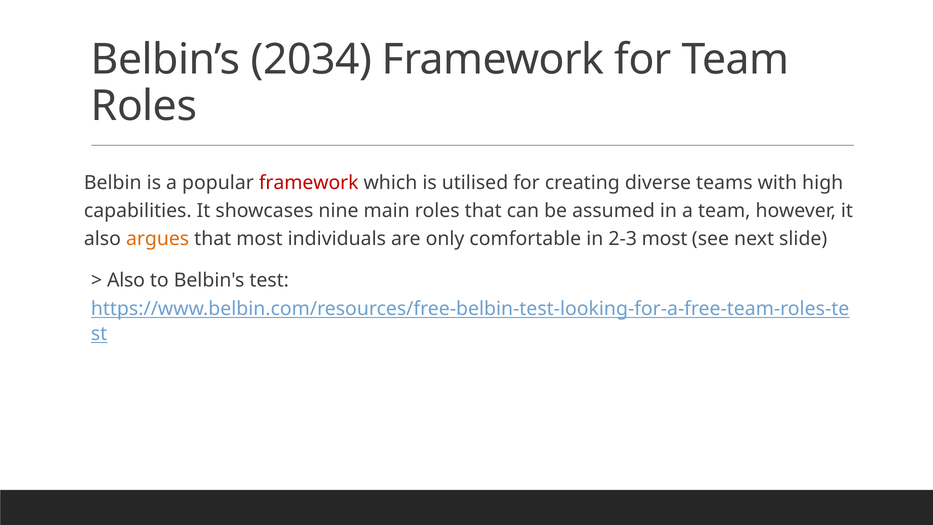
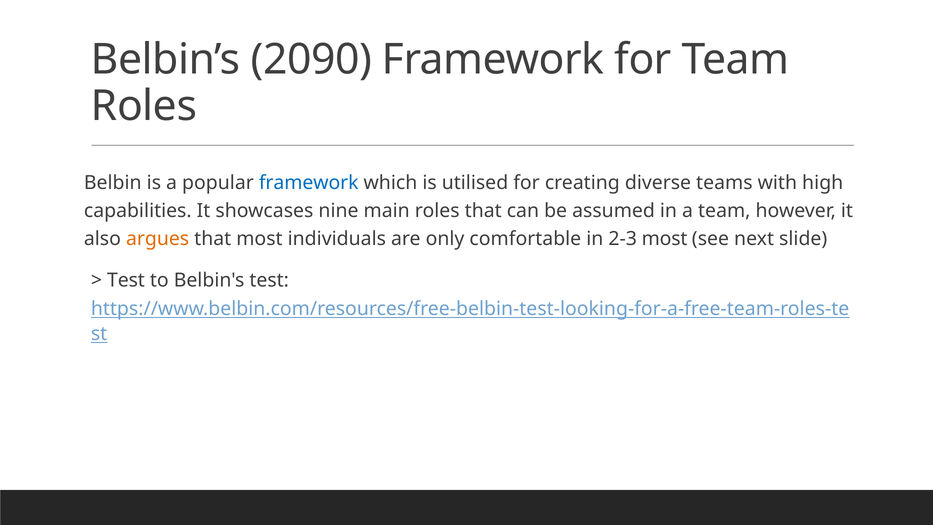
2034: 2034 -> 2090
framework at (309, 183) colour: red -> blue
Also at (126, 280): Also -> Test
